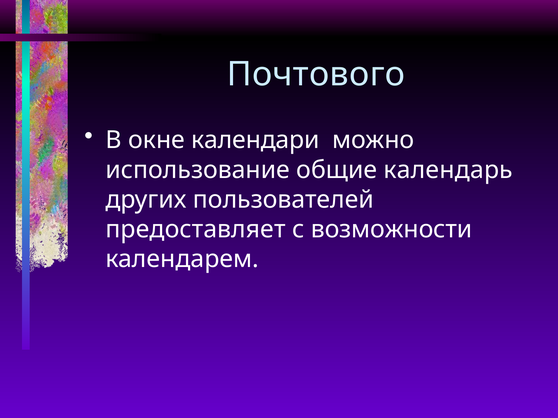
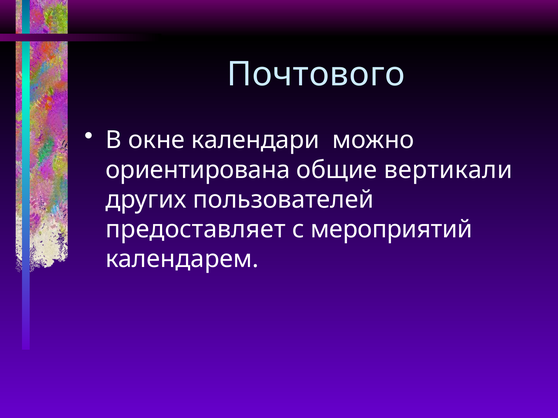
использование: использование -> ориентирована
календарь: календарь -> вертикали
возможности: возможности -> мероприятий
